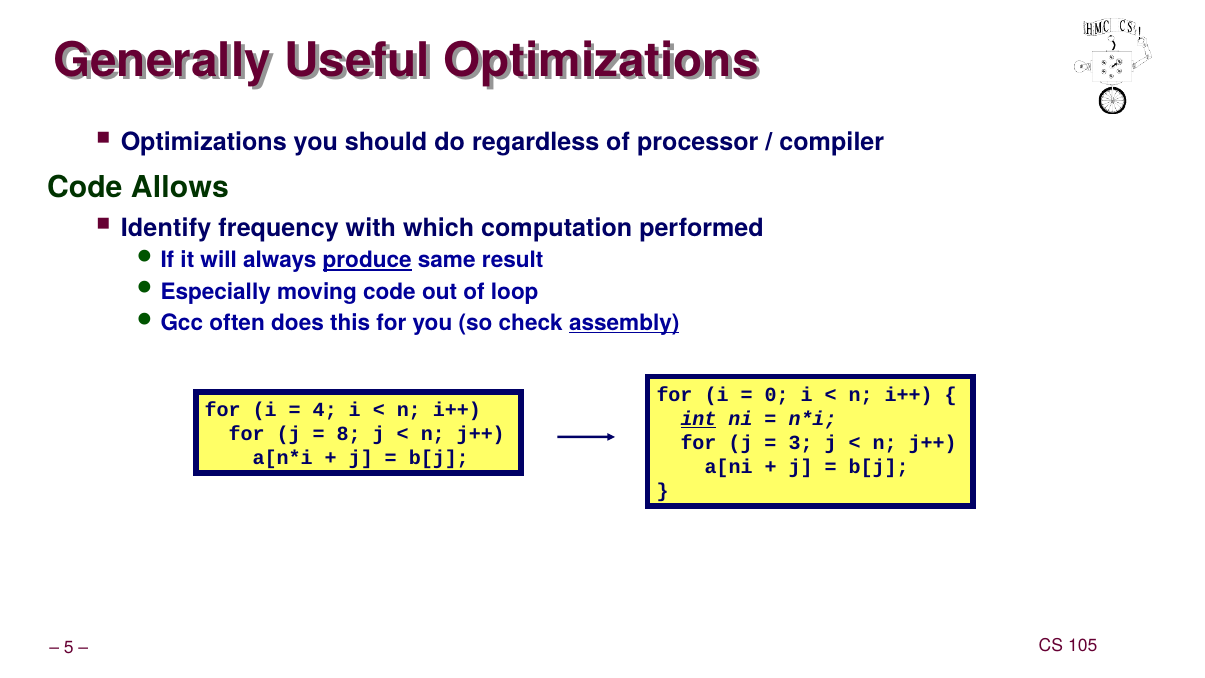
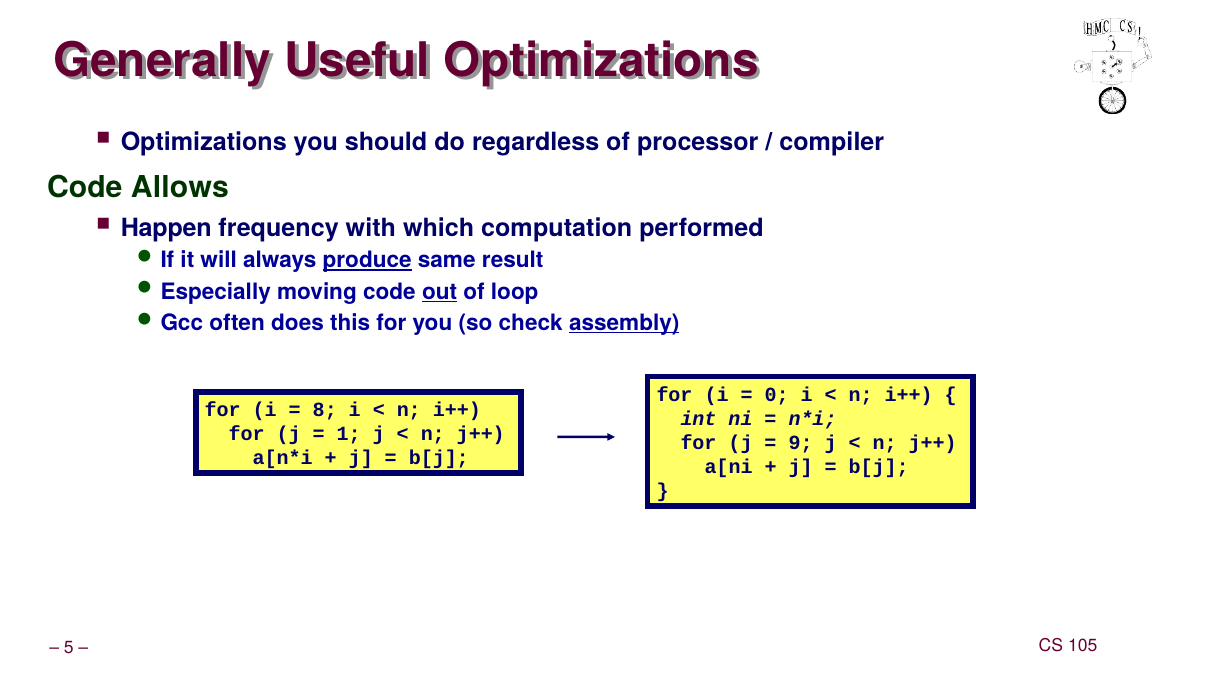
Identify: Identify -> Happen
out underline: none -> present
4: 4 -> 8
int underline: present -> none
8: 8 -> 1
3: 3 -> 9
